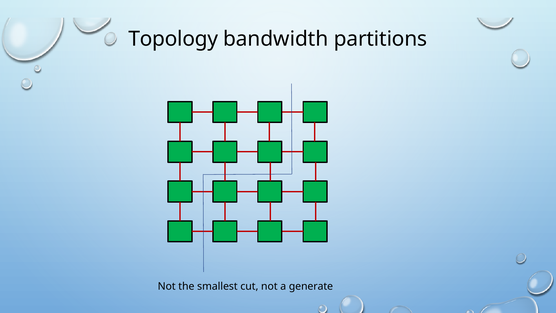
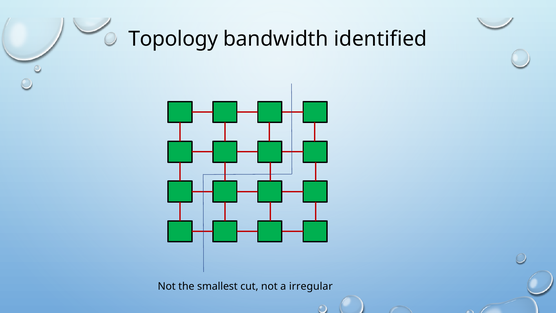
partitions: partitions -> identified
generate: generate -> irregular
